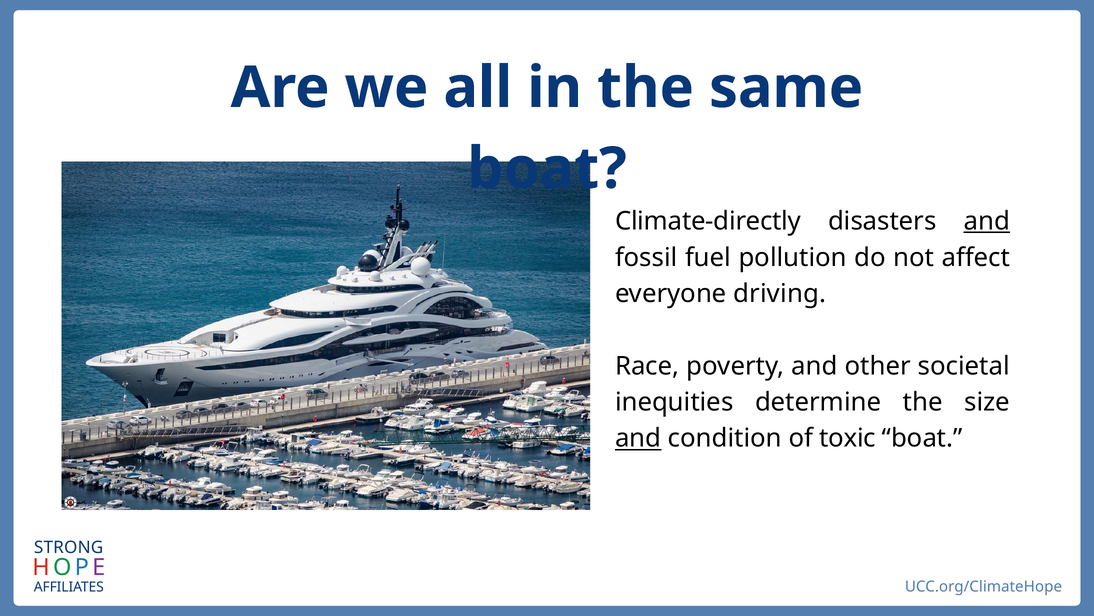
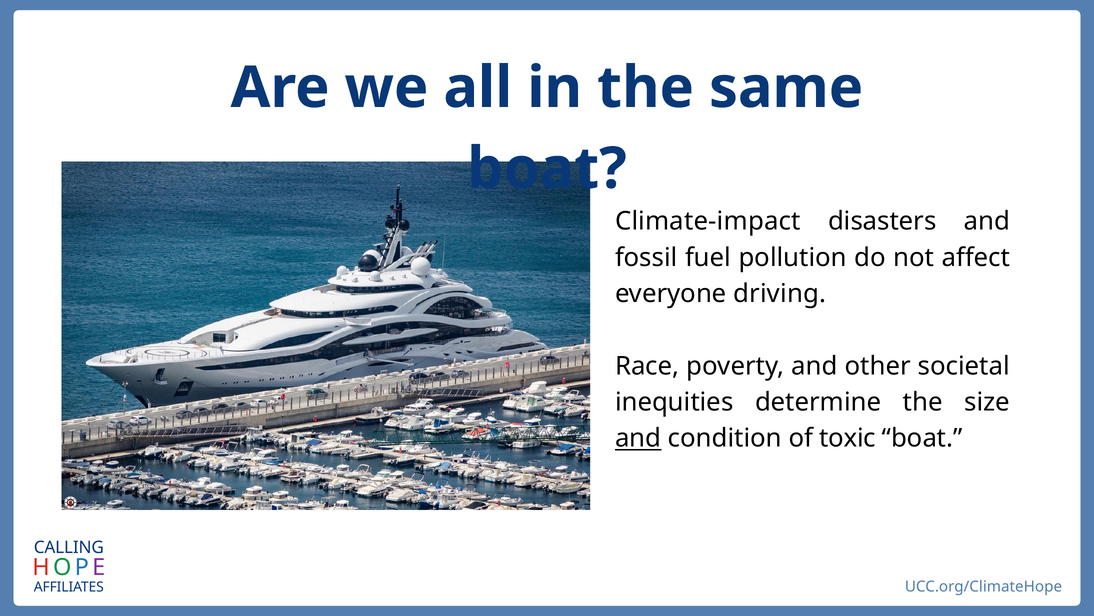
Climate-directly: Climate-directly -> Climate-impact
and at (987, 221) underline: present -> none
STRONG: STRONG -> CALLING
